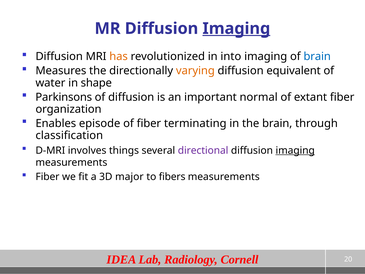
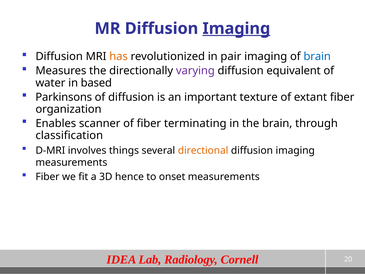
into: into -> pair
varying colour: orange -> purple
shape: shape -> based
normal: normal -> texture
episode: episode -> scanner
directional colour: purple -> orange
imaging at (295, 150) underline: present -> none
major: major -> hence
fibers: fibers -> onset
